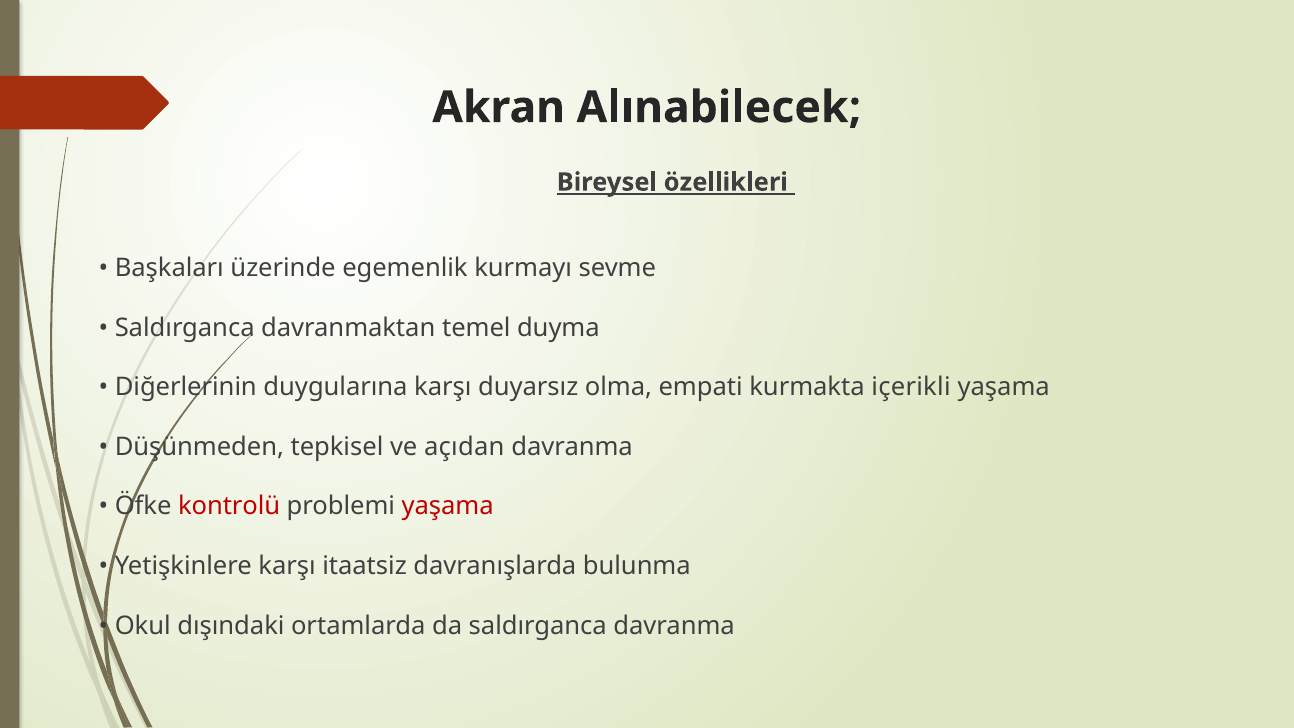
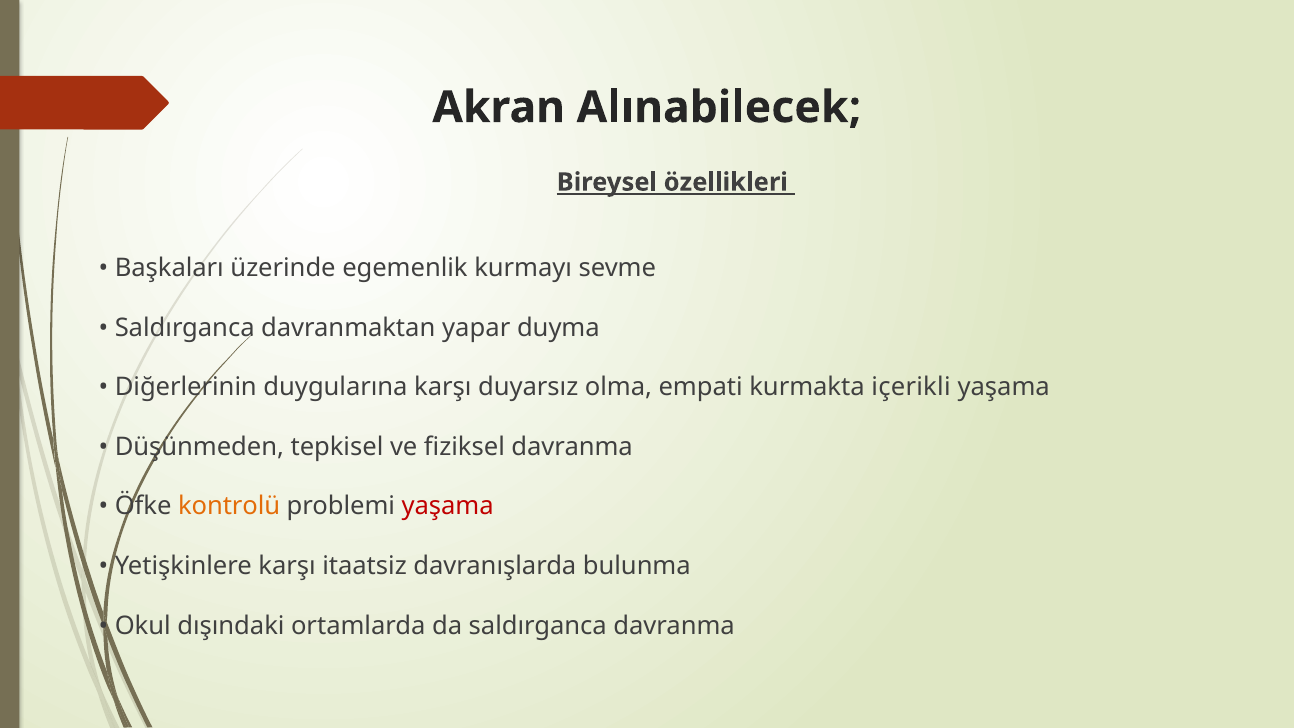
temel: temel -> yapar
açıdan: açıdan -> fiziksel
kontrolü colour: red -> orange
